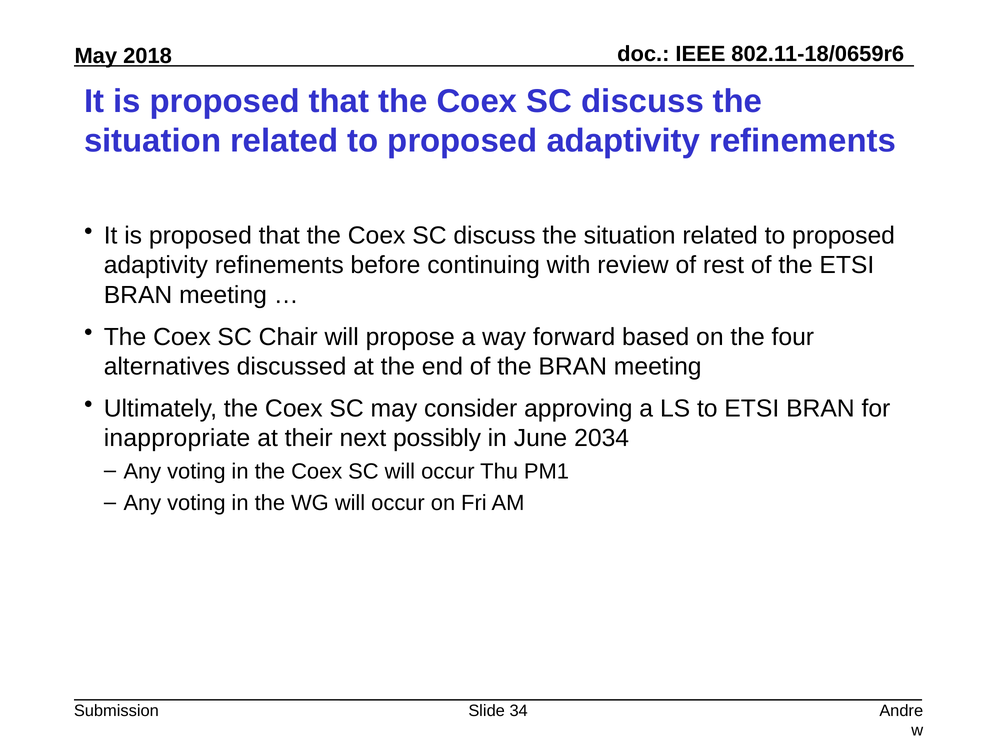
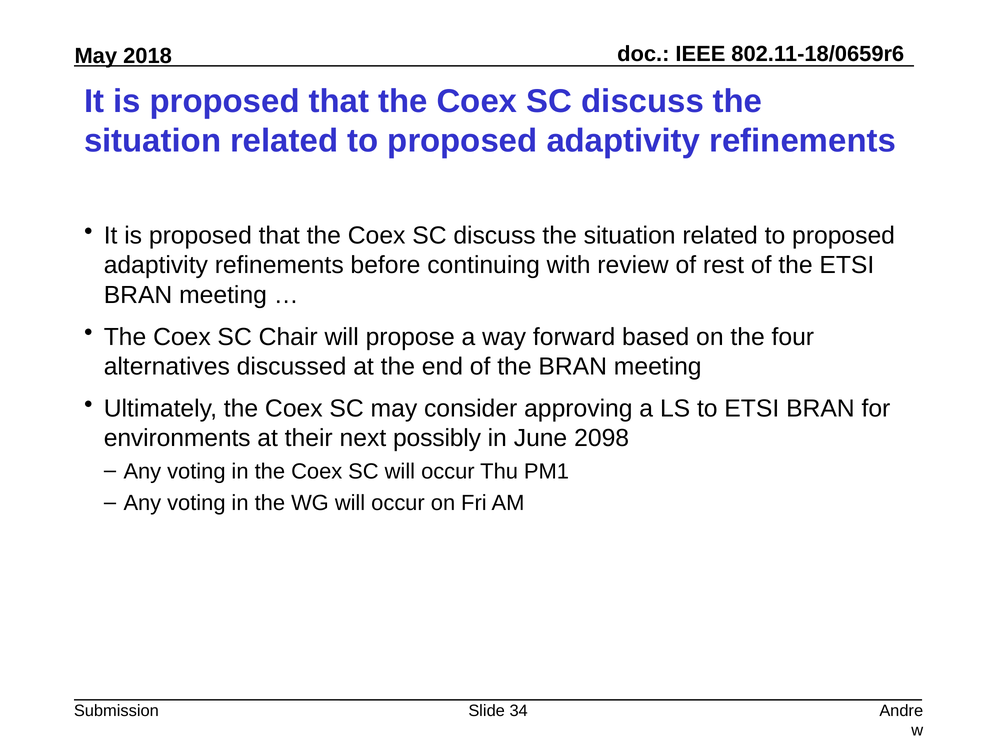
inappropriate: inappropriate -> environments
2034: 2034 -> 2098
